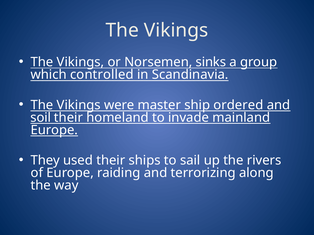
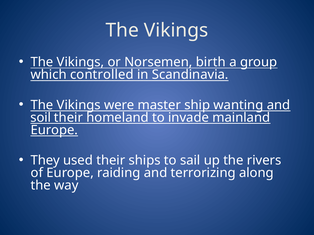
sinks: sinks -> birth
ordered: ordered -> wanting
